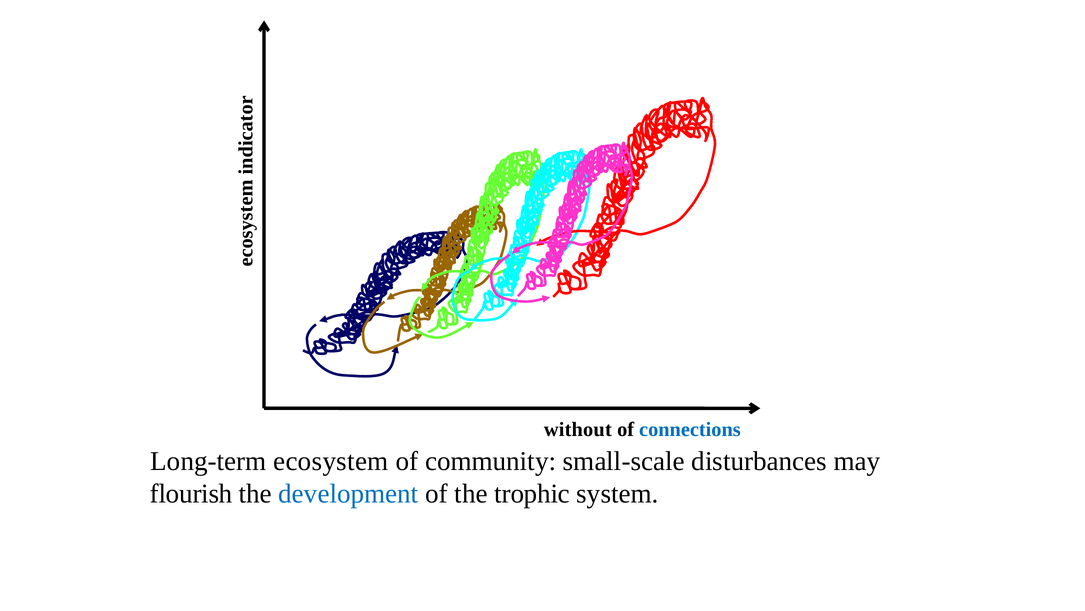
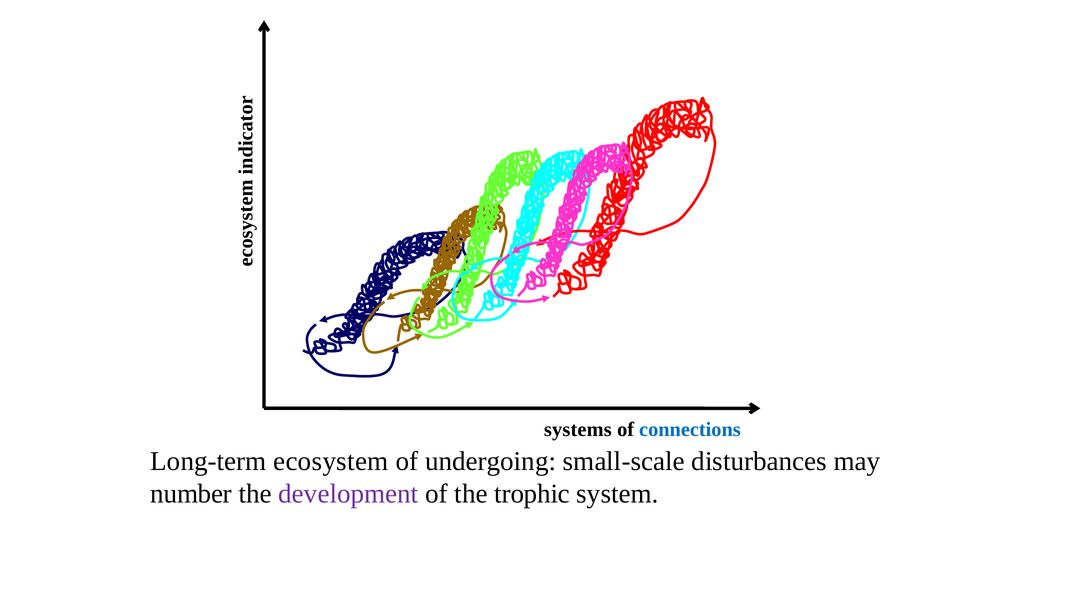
without: without -> systems
community: community -> undergoing
flourish: flourish -> number
development colour: blue -> purple
